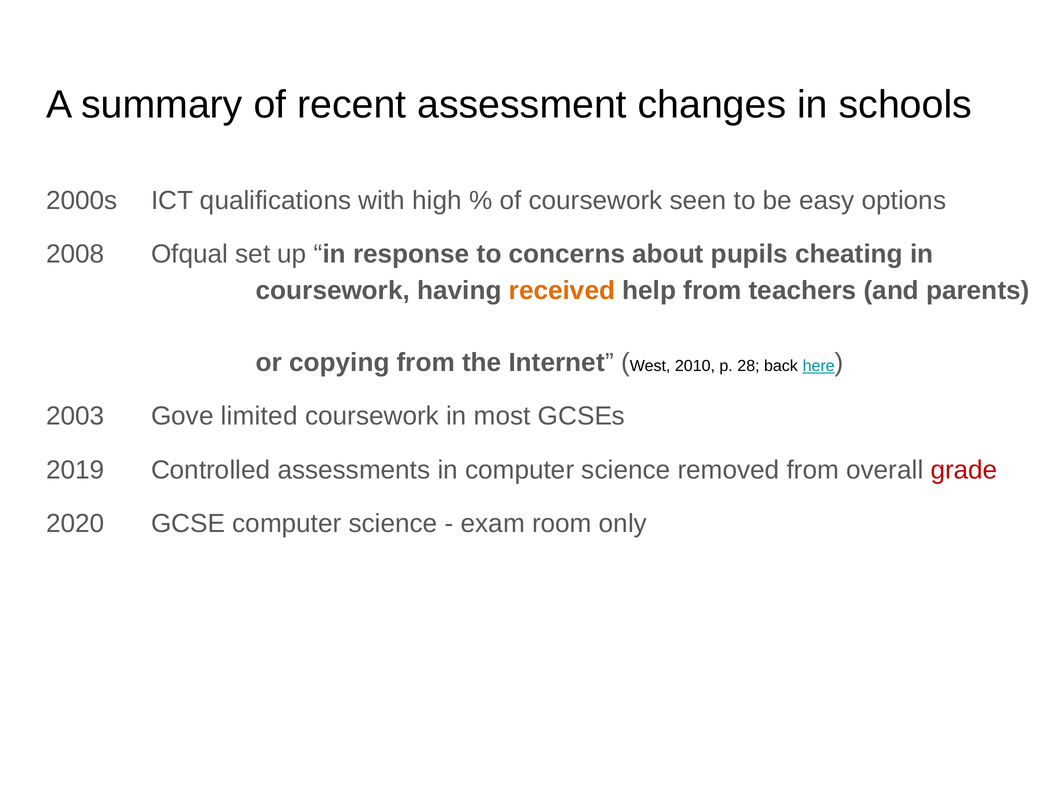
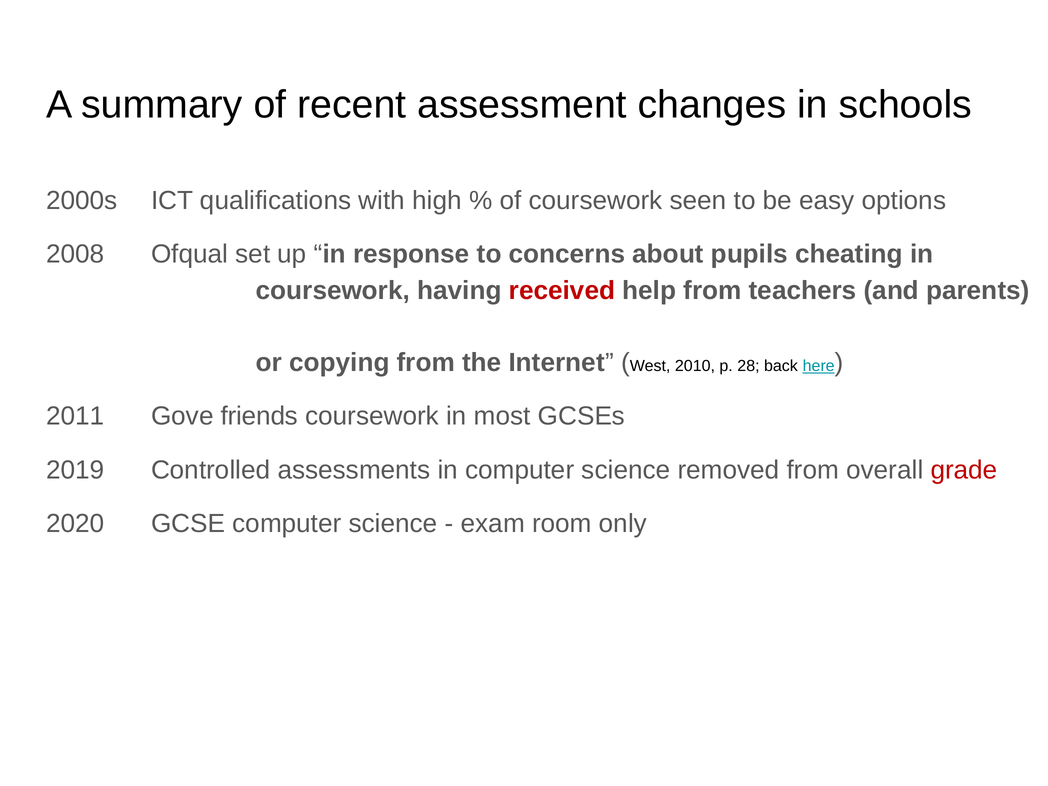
received colour: orange -> red
2003: 2003 -> 2011
limited: limited -> friends
